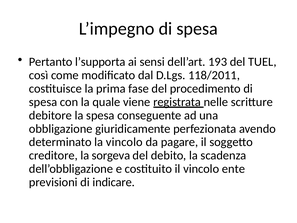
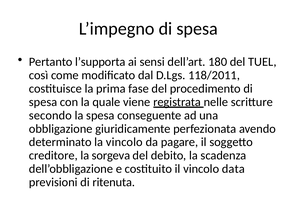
193: 193 -> 180
debitore: debitore -> secondo
ente: ente -> data
indicare: indicare -> ritenuta
